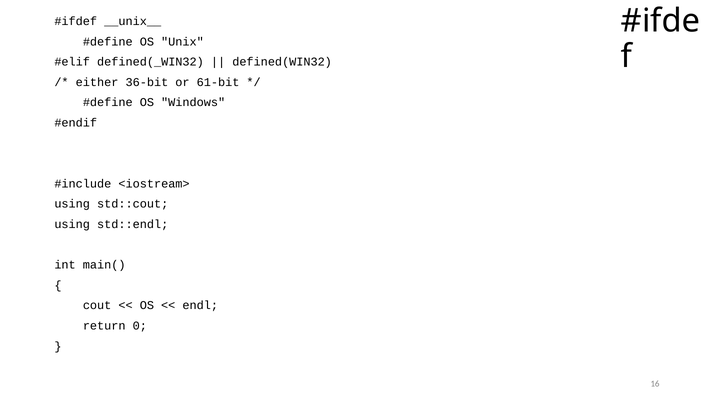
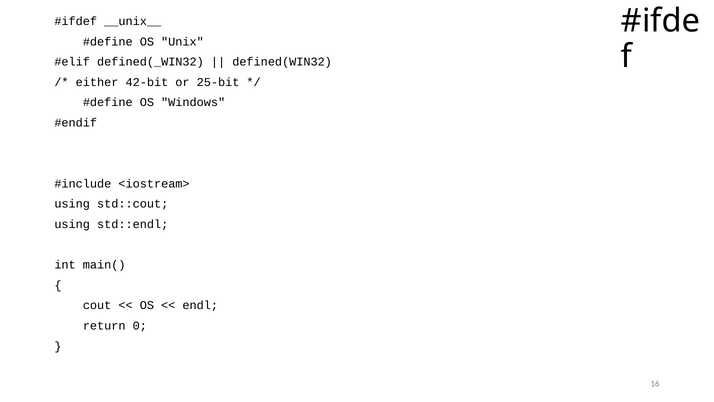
36-bit: 36-bit -> 42-bit
61-bit: 61-bit -> 25-bit
